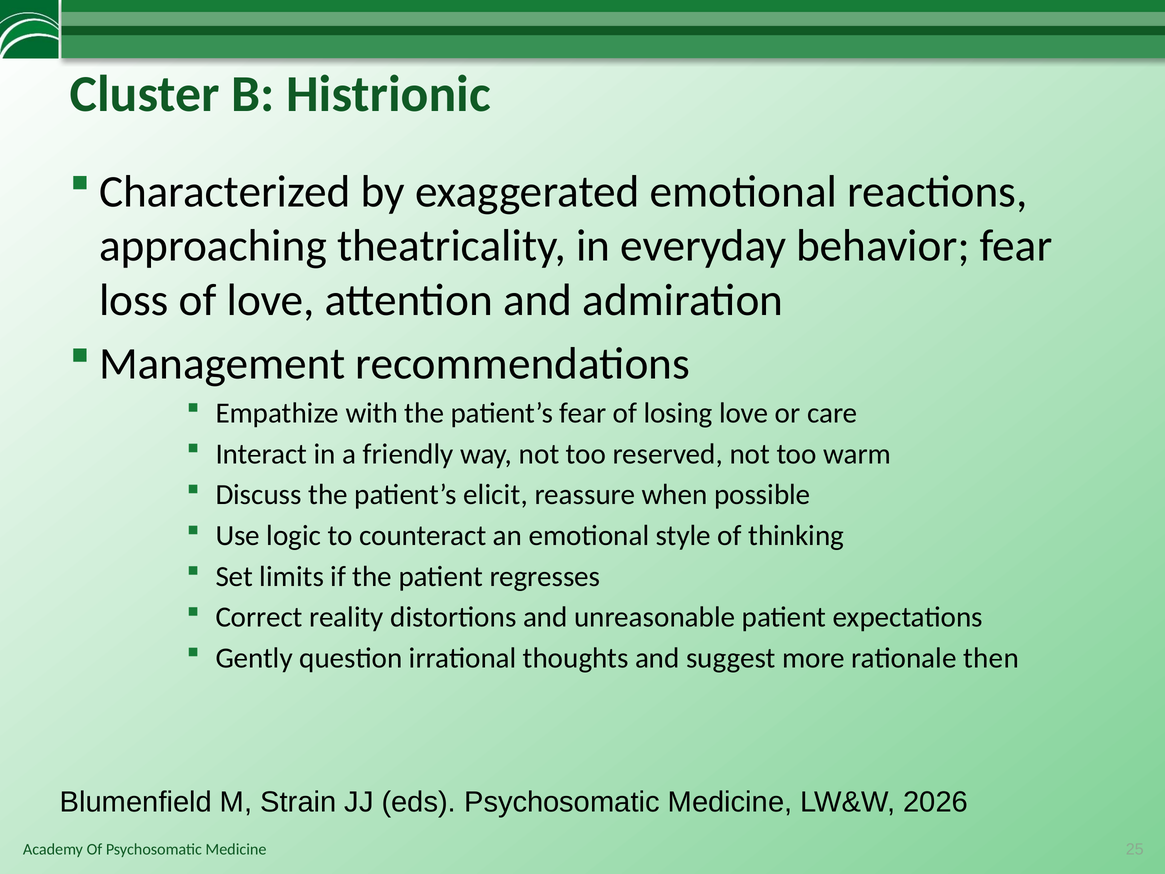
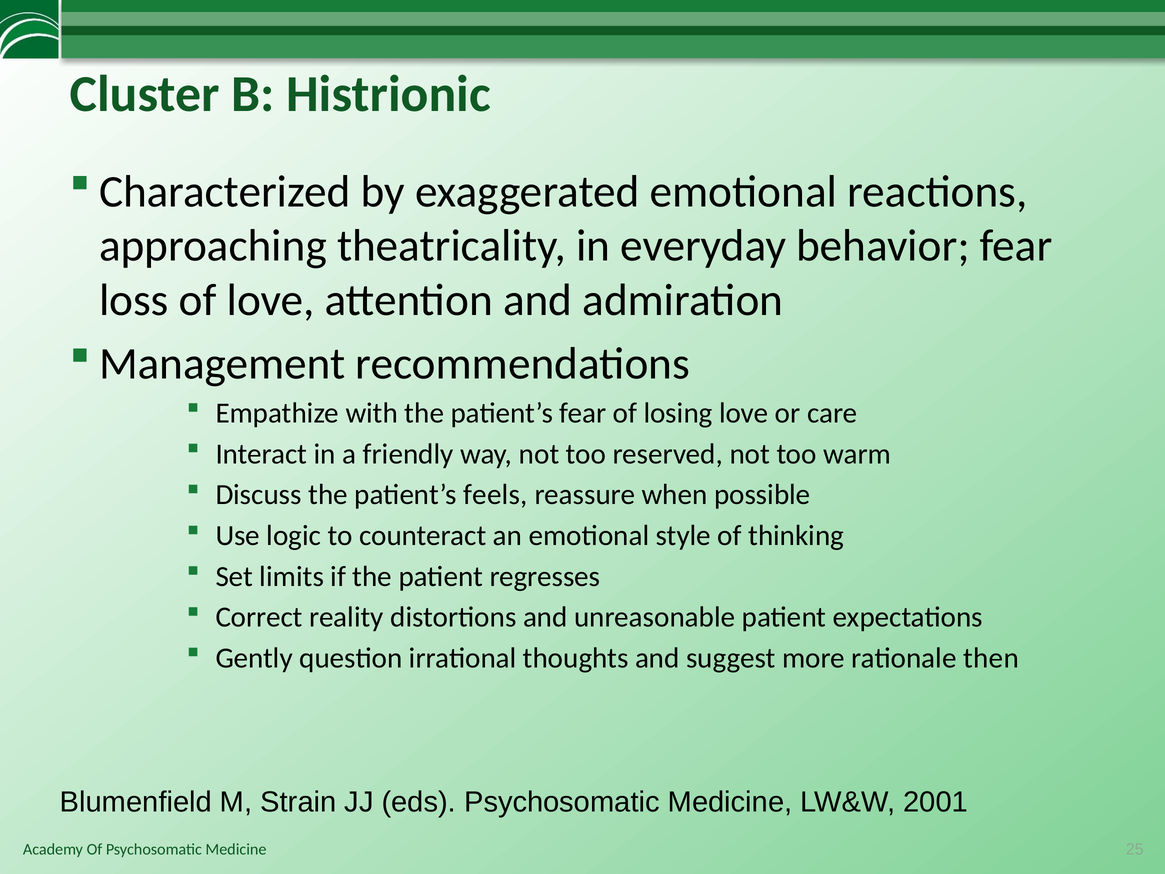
elicit: elicit -> feels
2026: 2026 -> 2001
